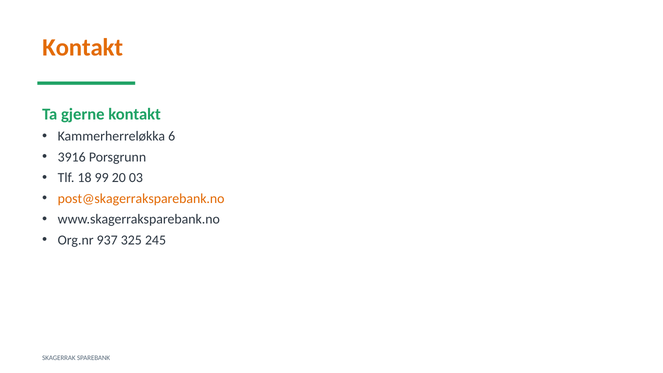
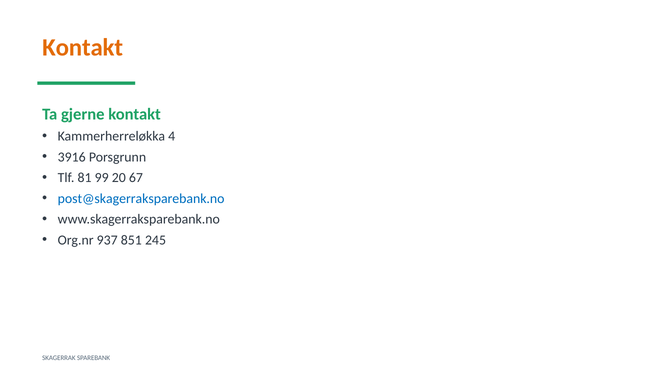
6: 6 -> 4
18: 18 -> 81
03: 03 -> 67
post@skagerraksparebank.no colour: orange -> blue
325: 325 -> 851
